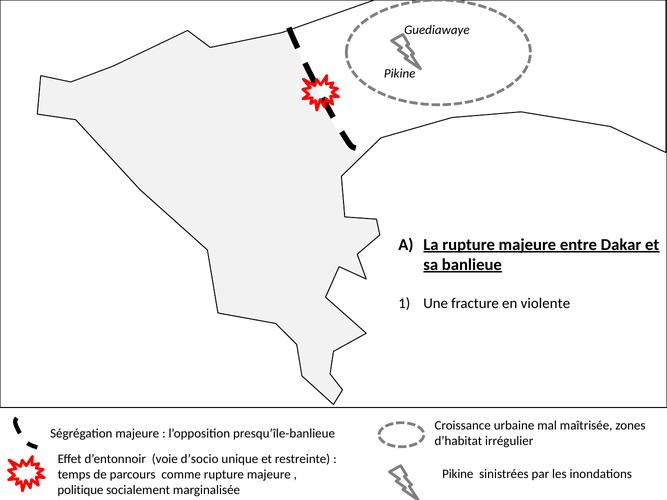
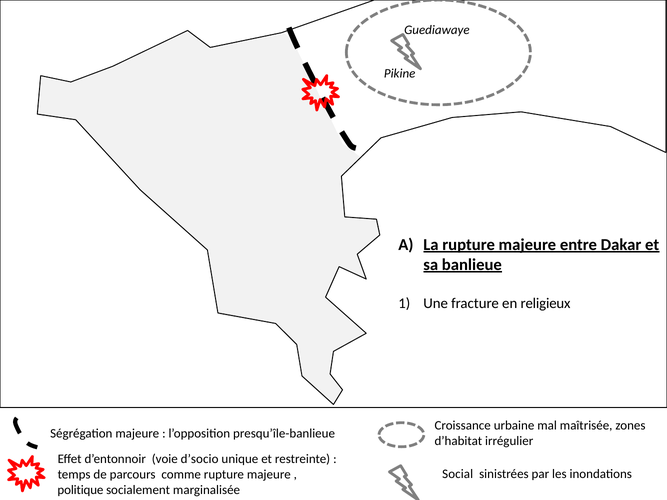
violente: violente -> religieux
Pikine at (458, 474): Pikine -> Social
